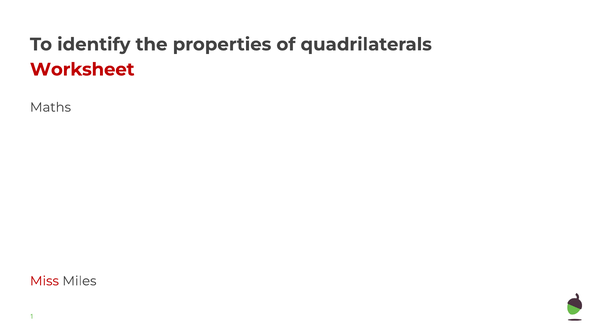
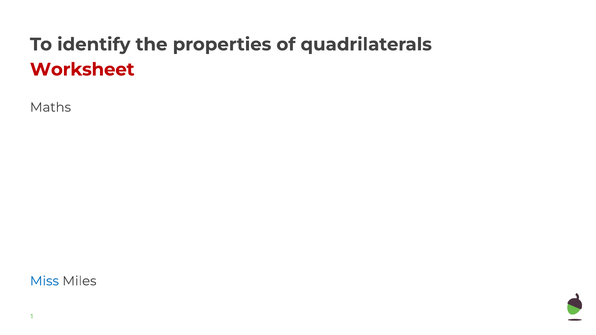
Miss colour: red -> blue
